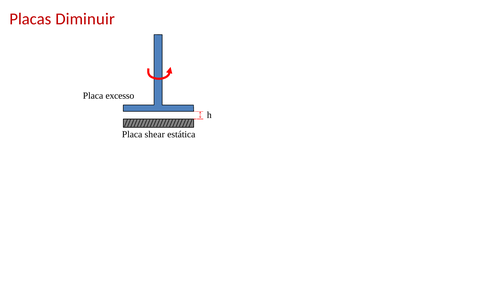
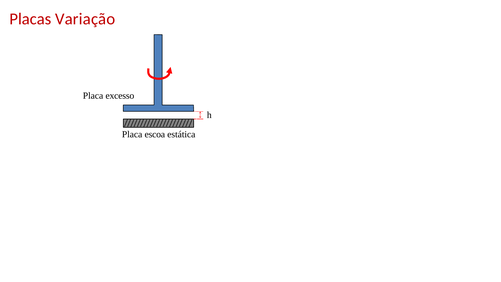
Diminuir: Diminuir -> Variação
shear: shear -> escoa
